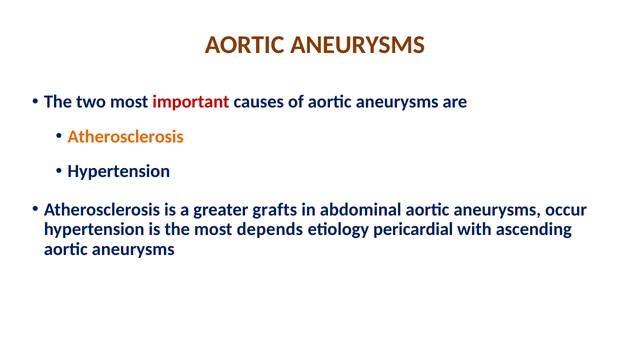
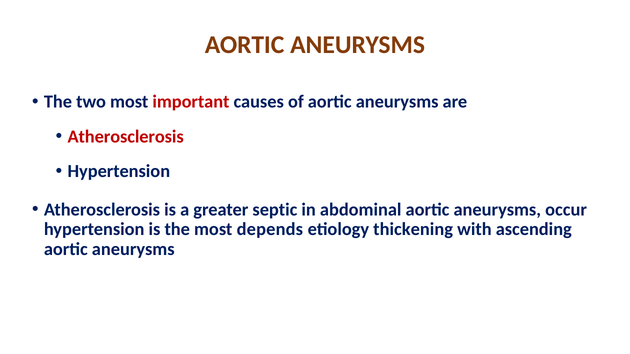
Atherosclerosis at (126, 137) colour: orange -> red
grafts: grafts -> septic
pericardial: pericardial -> thickening
